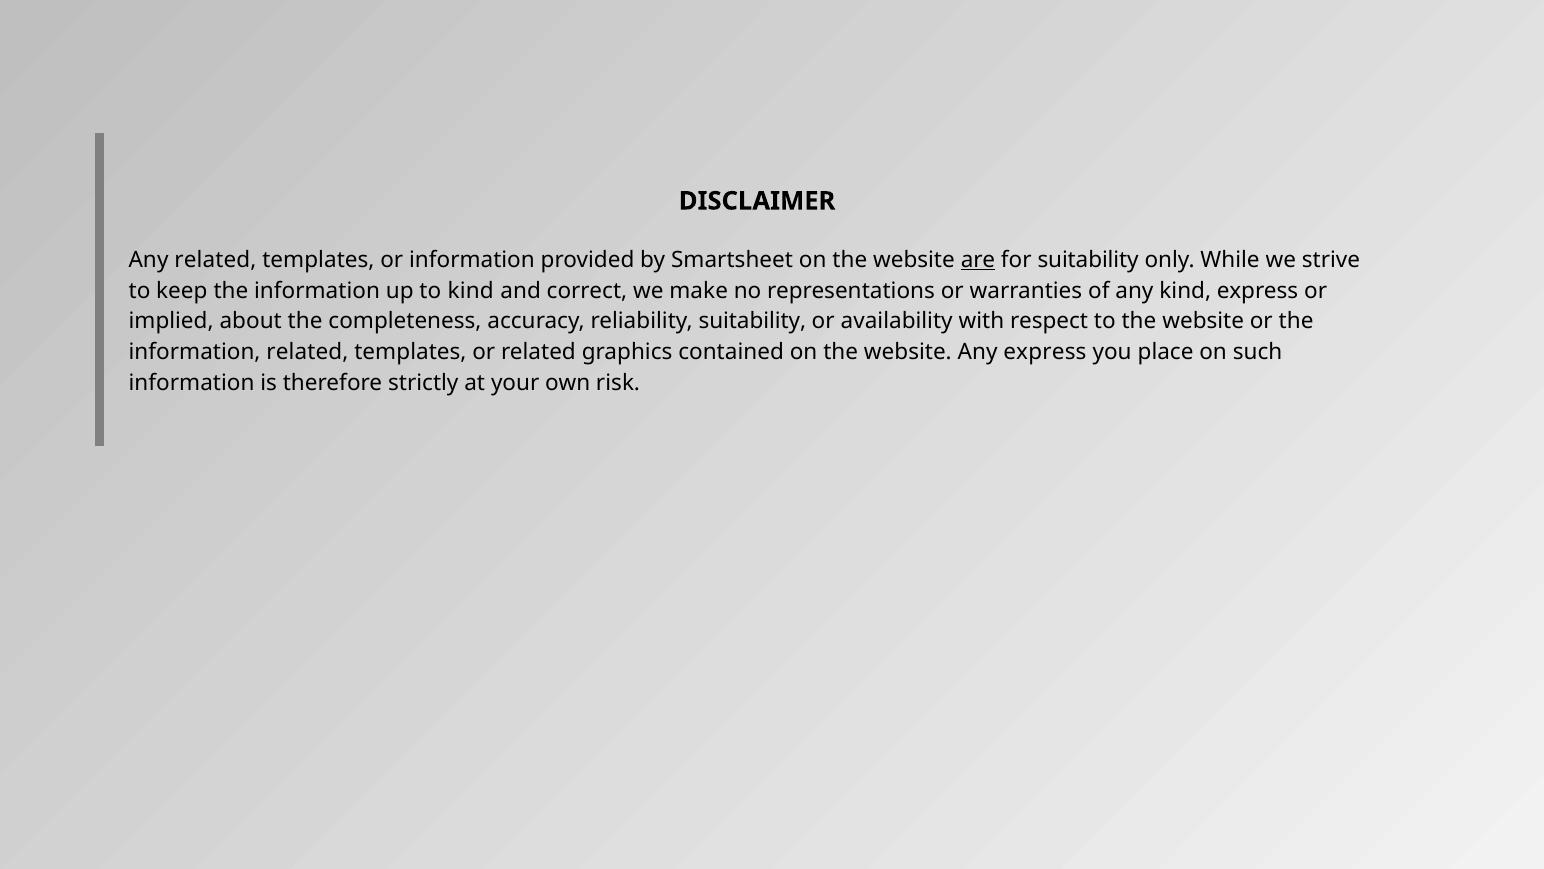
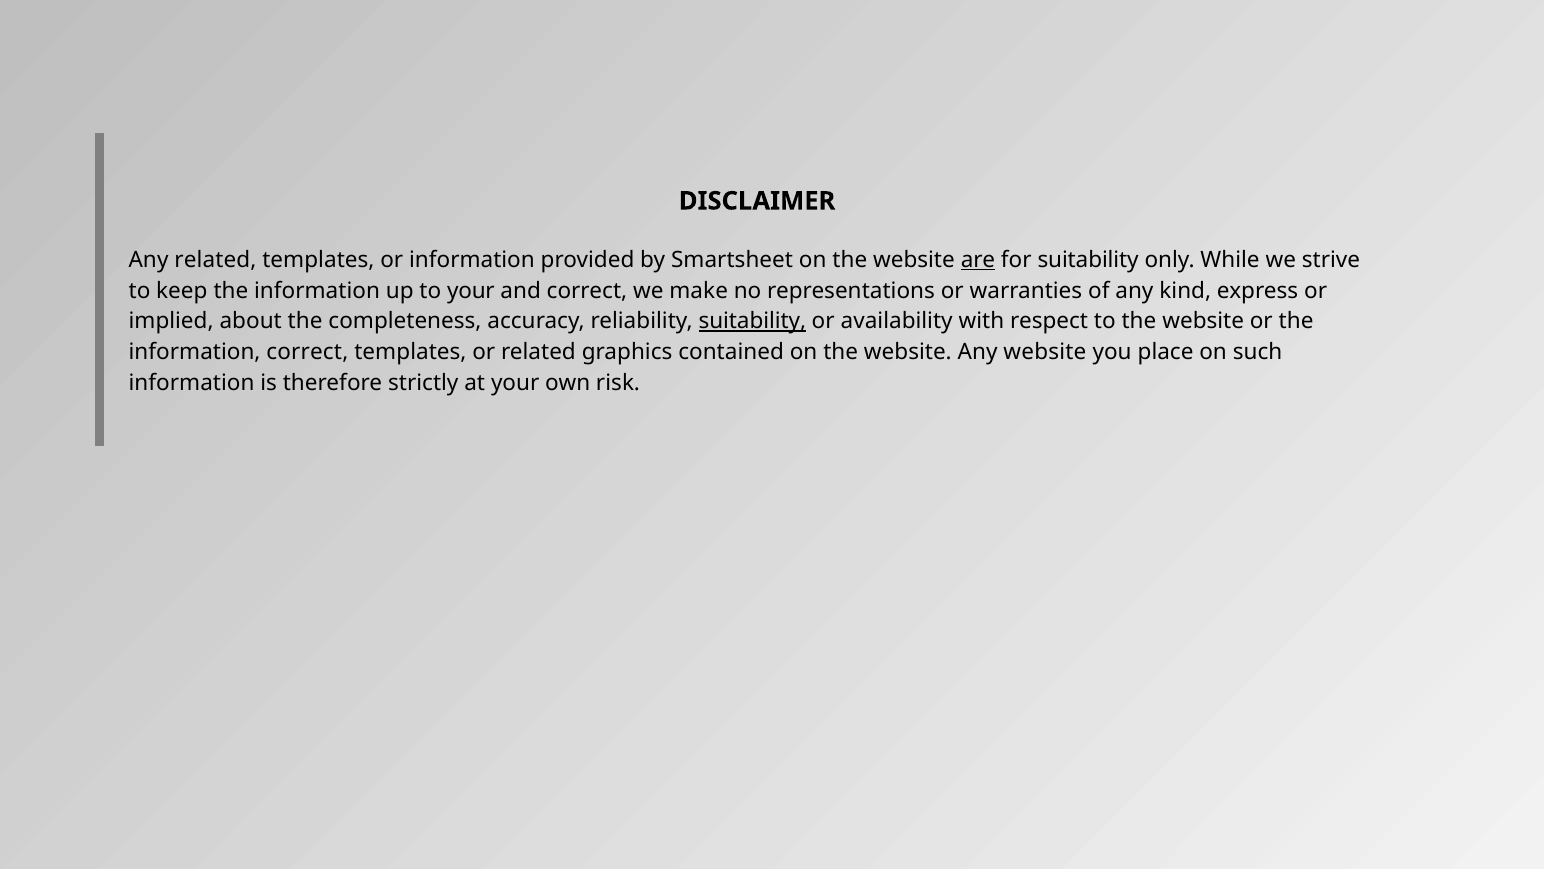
to kind: kind -> your
suitability at (752, 321) underline: none -> present
information related: related -> correct
Any express: express -> website
